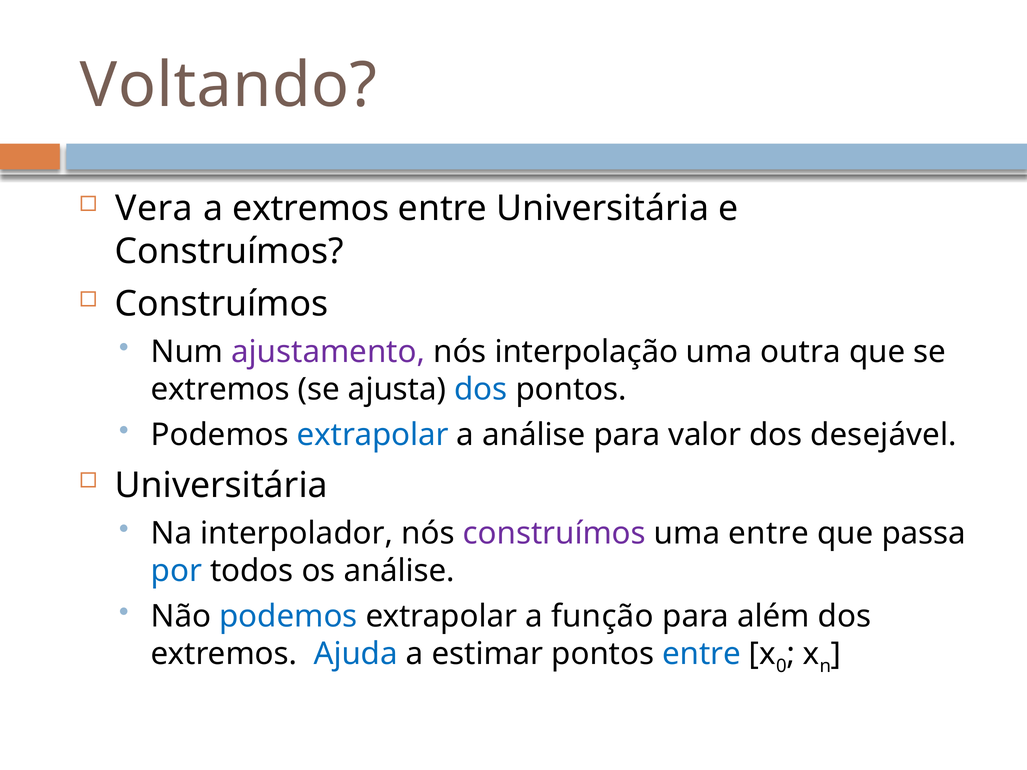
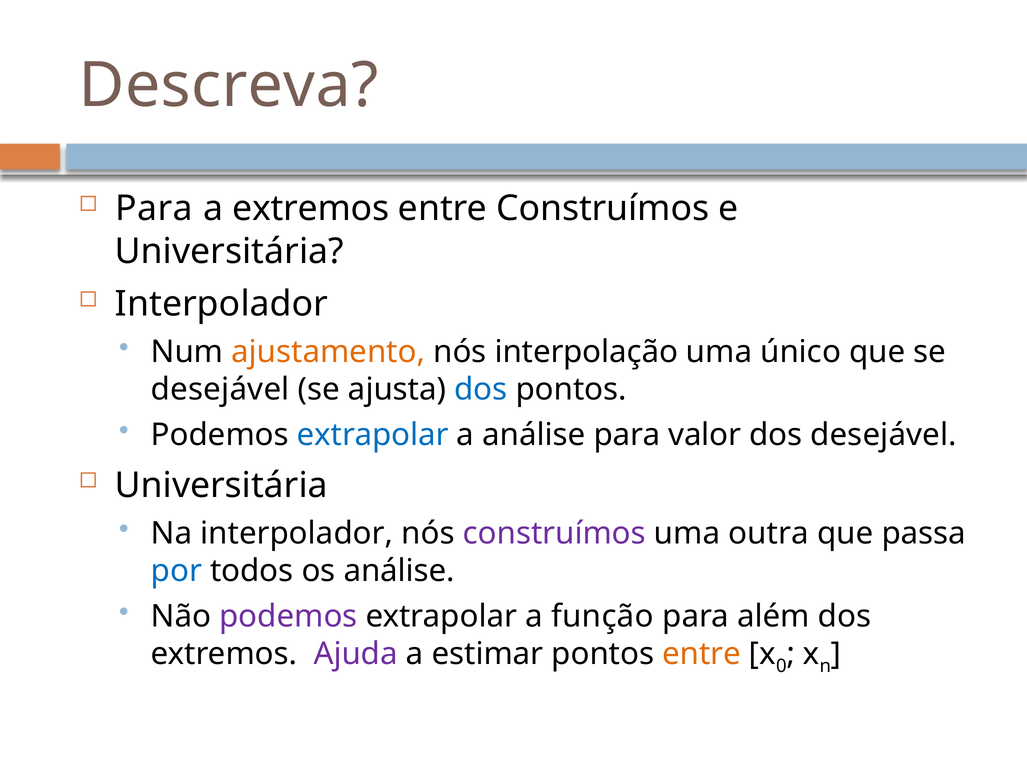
Voltando: Voltando -> Descreva
Vera at (154, 209): Vera -> Para
entre Universitária: Universitária -> Construímos
Construímos at (229, 251): Construímos -> Universitária
Construímos at (222, 304): Construímos -> Interpolador
ajustamento colour: purple -> orange
outra: outra -> único
extremos at (220, 390): extremos -> desejável
uma entre: entre -> outra
podemos at (288, 616) colour: blue -> purple
Ajuda colour: blue -> purple
entre at (702, 654) colour: blue -> orange
